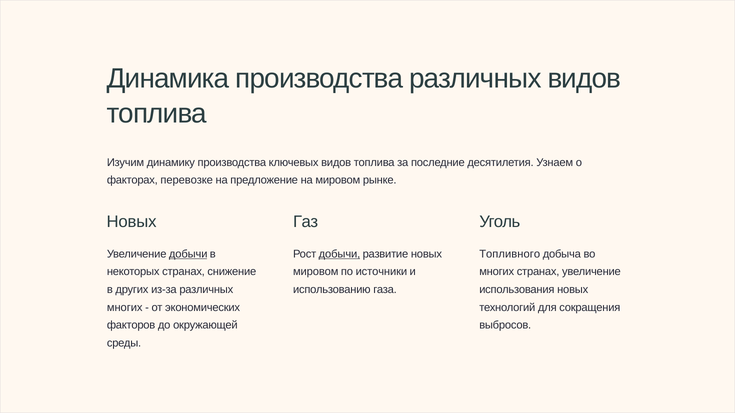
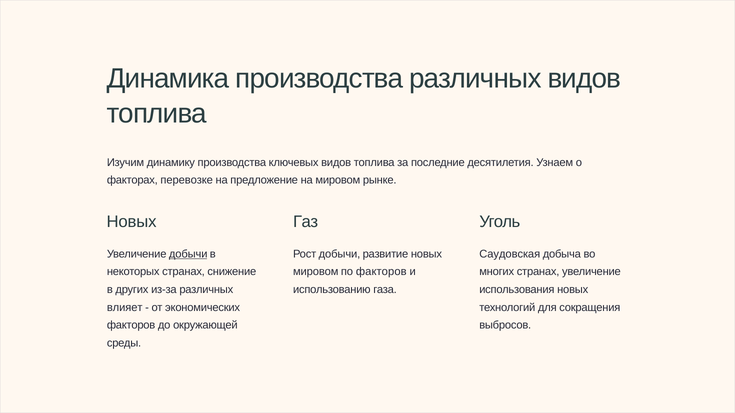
добычи at (339, 254) underline: present -> none
Топливного: Топливного -> Саудовская
по источники: источники -> факторов
многих at (125, 308): многих -> влияет
